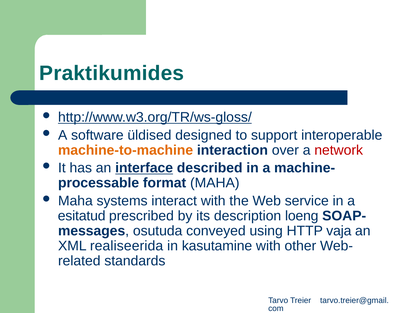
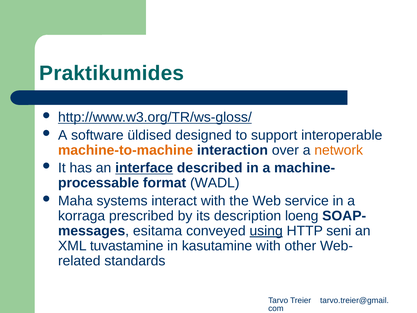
network colour: red -> orange
format MAHA: MAHA -> WADL
esitatud: esitatud -> korraga
osutuda: osutuda -> esitama
using underline: none -> present
vaja: vaja -> seni
realiseerida: realiseerida -> tuvastamine
